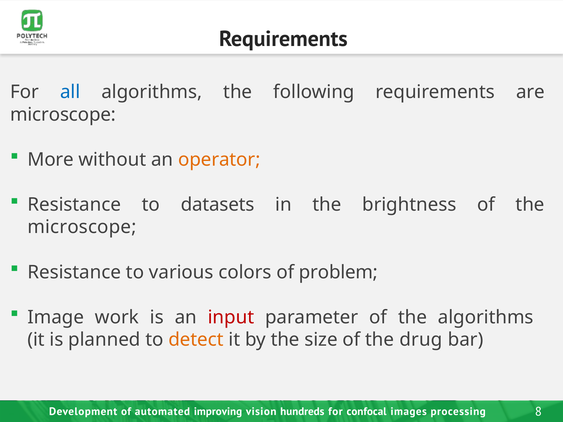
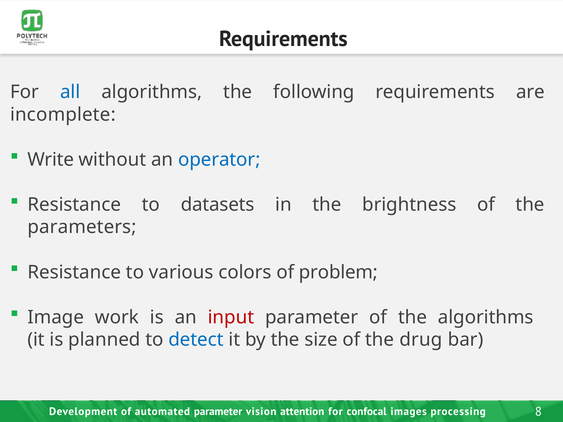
microscope at (63, 115): microscope -> incomplete
More: More -> Write
operator colour: orange -> blue
microscope at (82, 227): microscope -> parameters
detect colour: orange -> blue
automated improving: improving -> parameter
hundreds: hundreds -> attention
